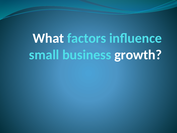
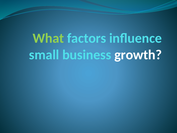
What colour: white -> light green
